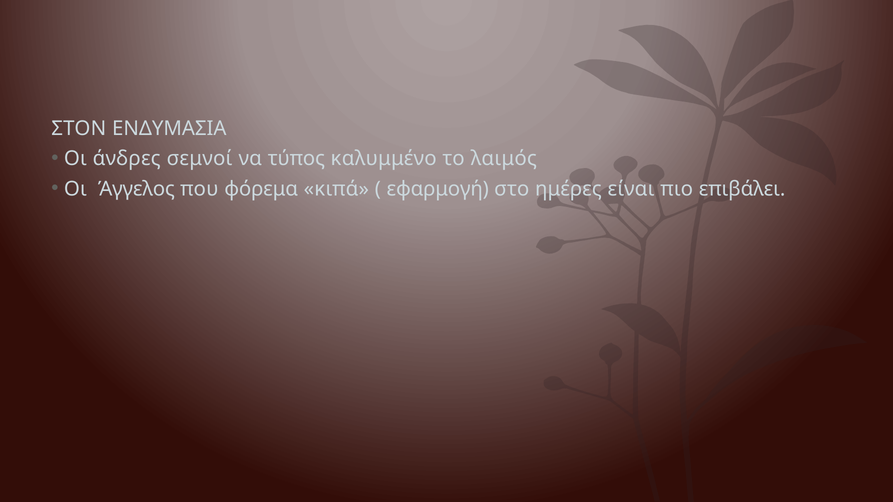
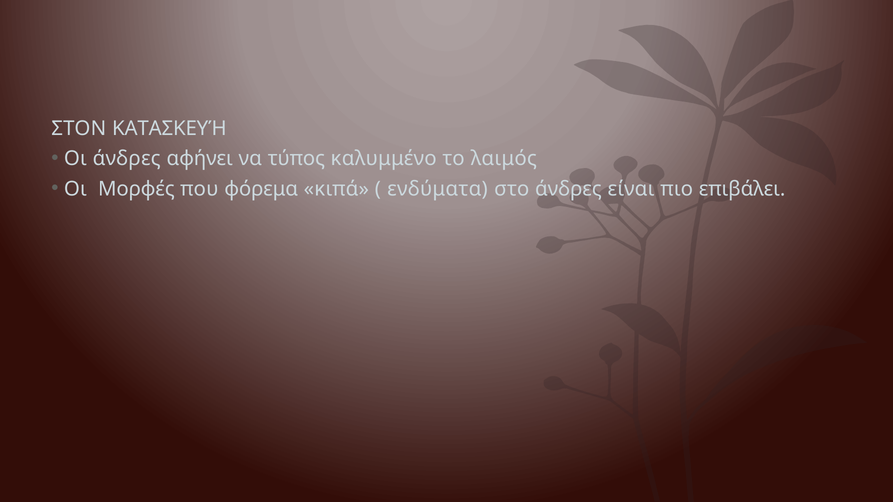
ΕΝΔΥΜΑΣΙΑ: ΕΝΔΥΜΑΣΙΑ -> ΚΑΤΑΣΚΕΥΉ
σεμνοί: σεμνοί -> αφήνει
Άγγελος: Άγγελος -> Μορφές
εφαρμογή: εφαρμογή -> ενδύματα
στο ημέρες: ημέρες -> άνδρες
